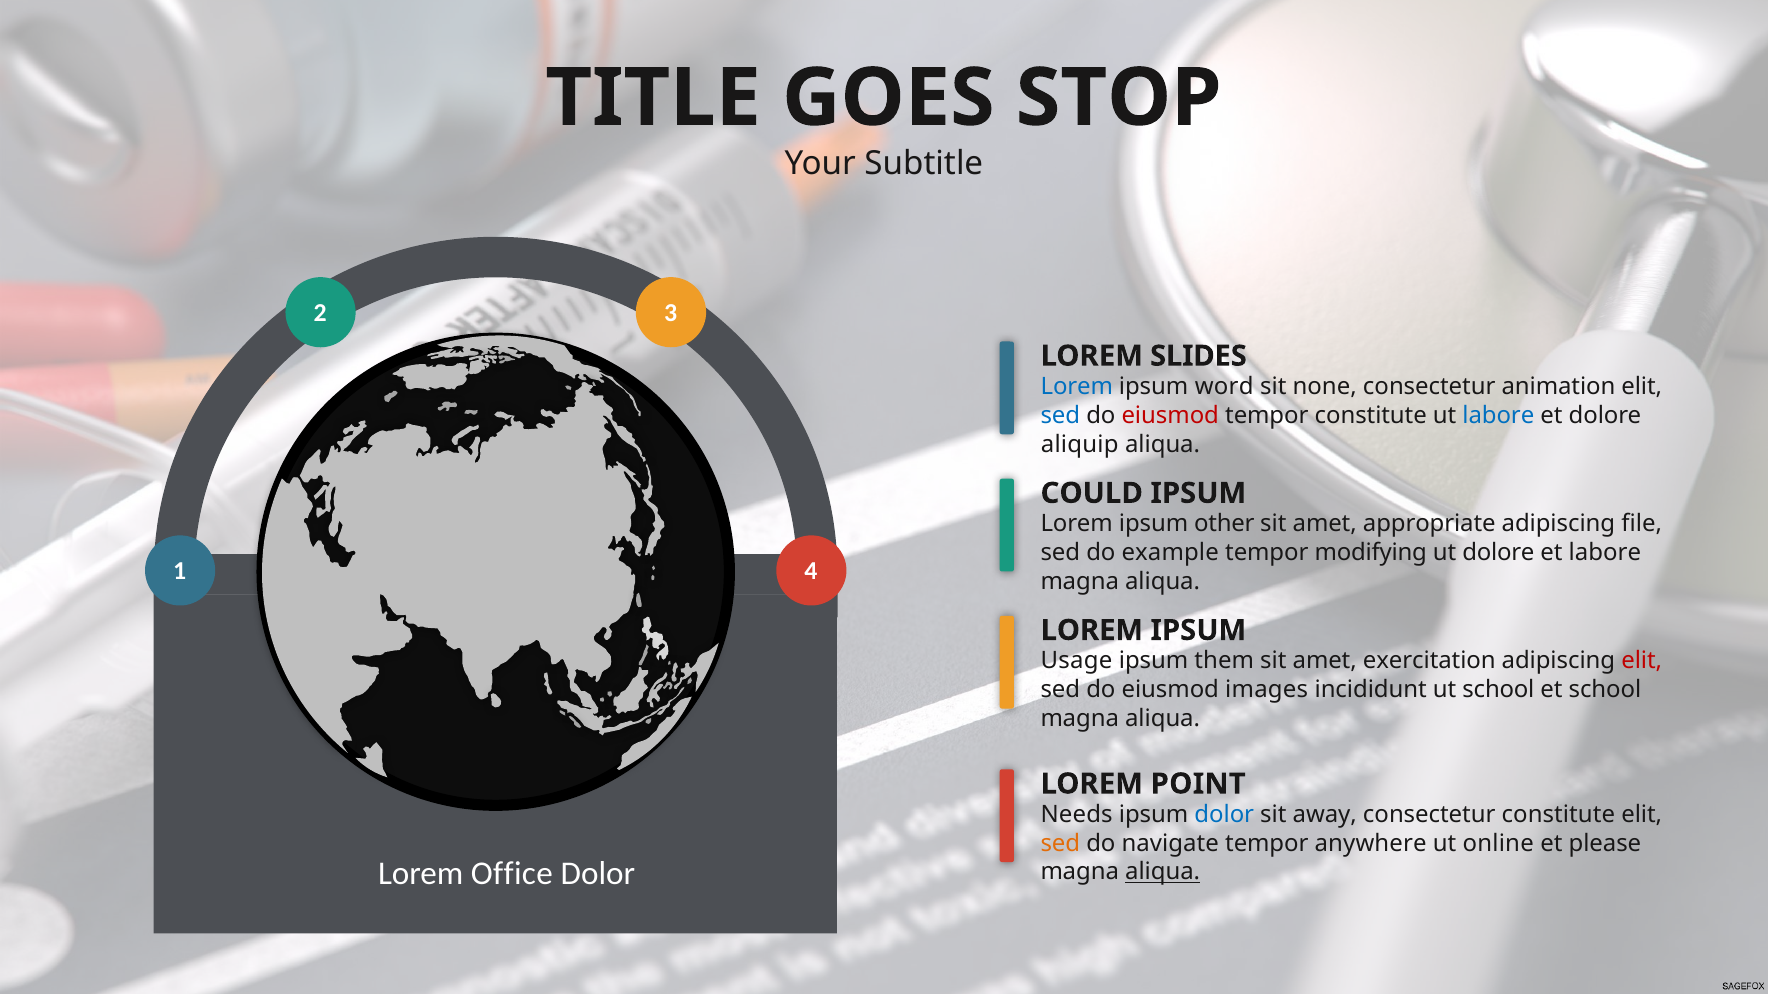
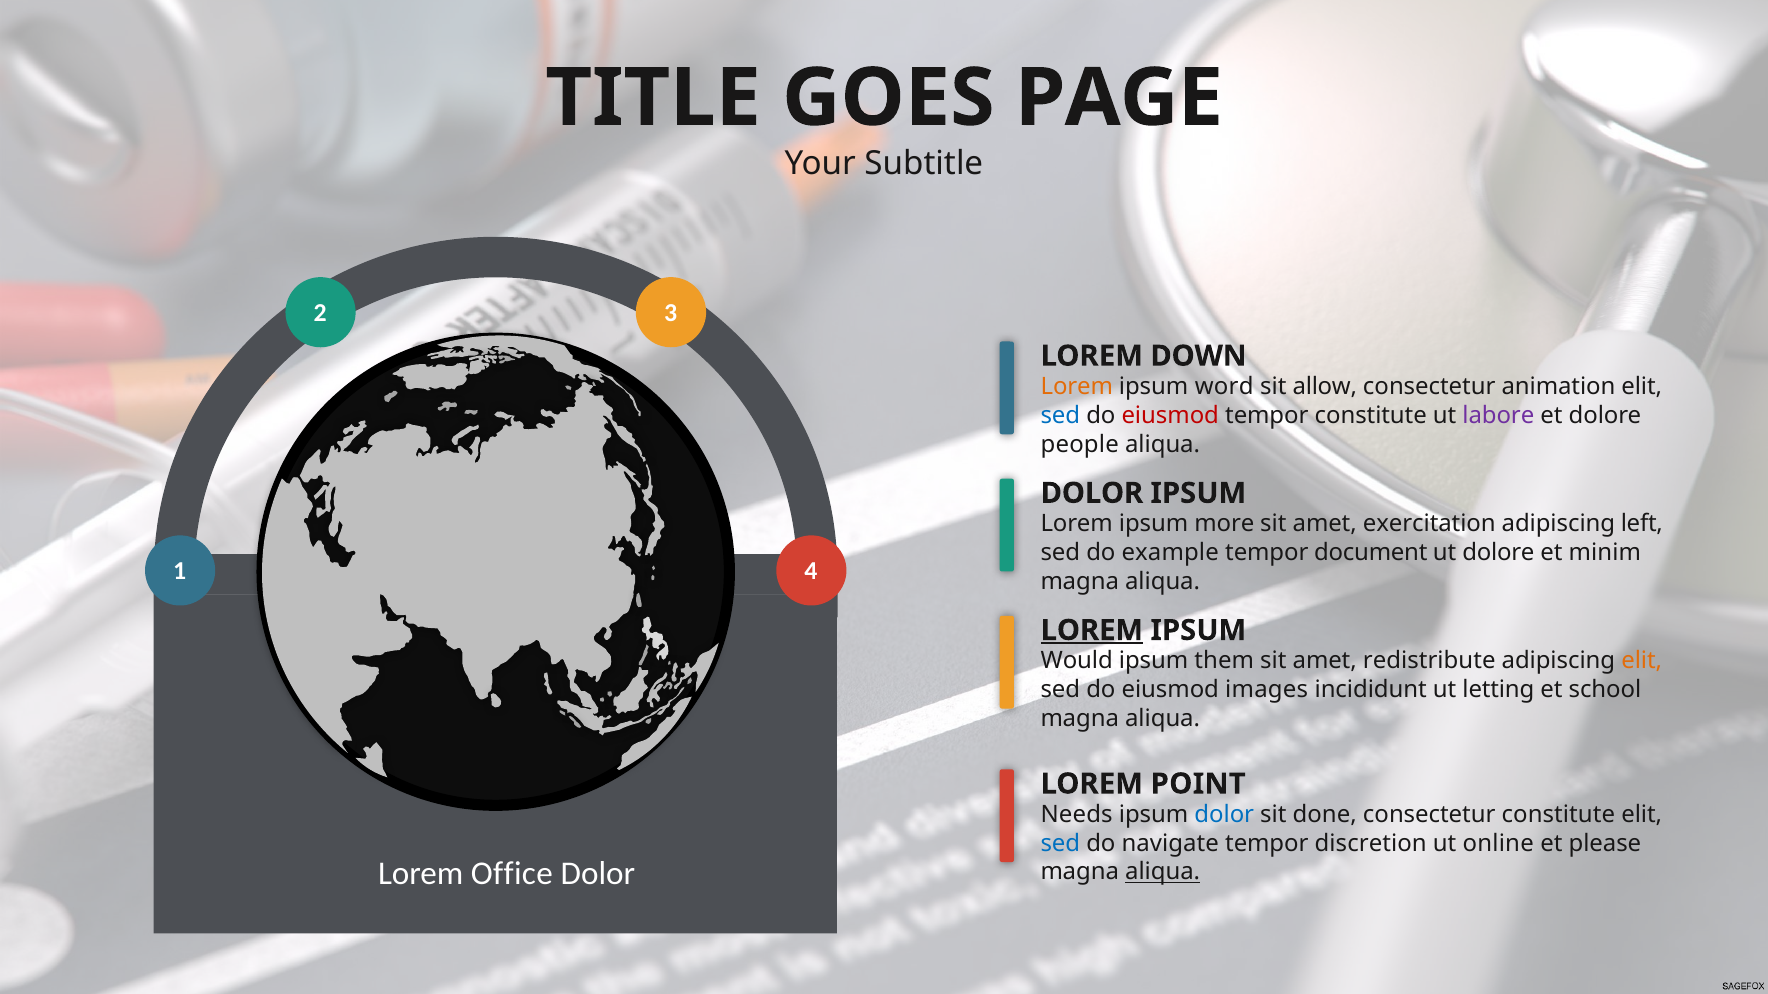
STOP: STOP -> PAGE
SLIDES: SLIDES -> DOWN
Lorem at (1077, 387) colour: blue -> orange
none: none -> allow
labore at (1498, 416) colour: blue -> purple
aliquip: aliquip -> people
COULD at (1092, 493): COULD -> DOLOR
other: other -> more
appropriate: appropriate -> exercitation
file: file -> left
modifying: modifying -> document
et labore: labore -> minim
LOREM at (1092, 631) underline: none -> present
Usage: Usage -> Would
exercitation: exercitation -> redistribute
elit at (1642, 661) colour: red -> orange
ut school: school -> letting
away: away -> done
sed at (1060, 844) colour: orange -> blue
anywhere: anywhere -> discretion
